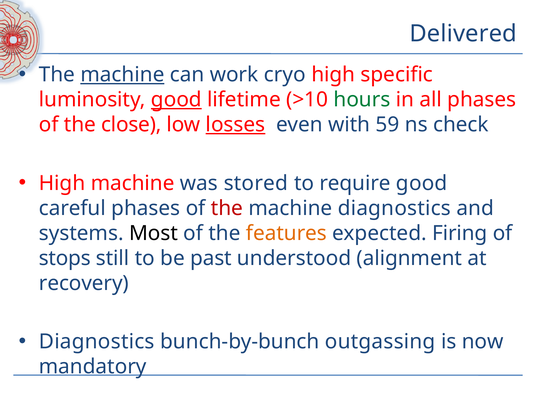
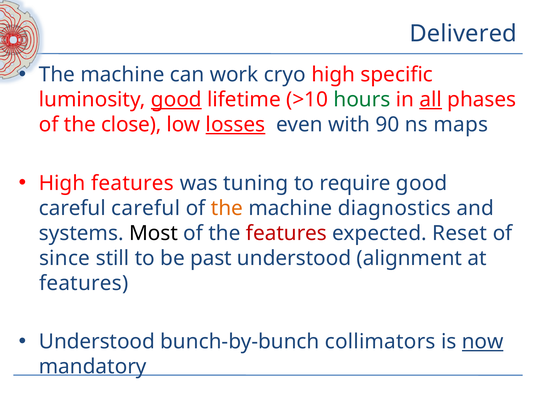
machine at (122, 75) underline: present -> none
all underline: none -> present
59: 59 -> 90
check: check -> maps
High machine: machine -> features
stored: stored -> tuning
careful phases: phases -> careful
the at (227, 208) colour: red -> orange
features at (286, 233) colour: orange -> red
Firing: Firing -> Reset
stops: stops -> since
recovery at (84, 283): recovery -> features
Diagnostics at (97, 342): Diagnostics -> Understood
outgassing: outgassing -> collimators
now underline: none -> present
